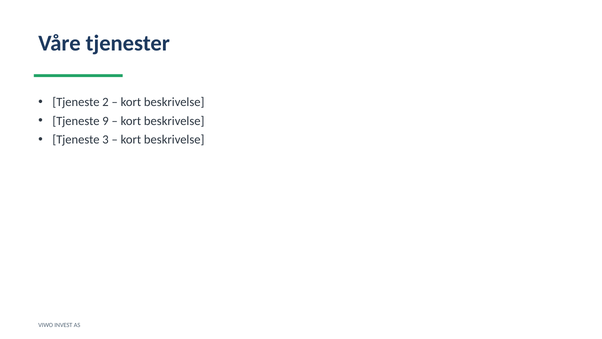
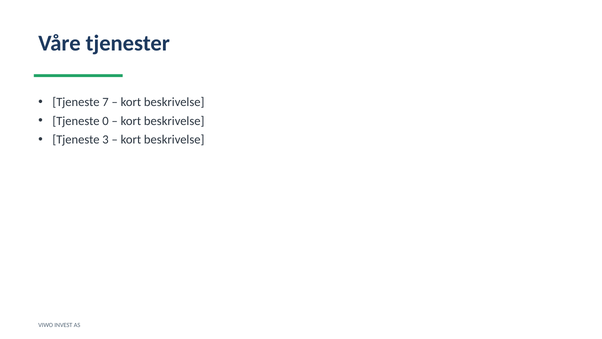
2: 2 -> 7
9: 9 -> 0
